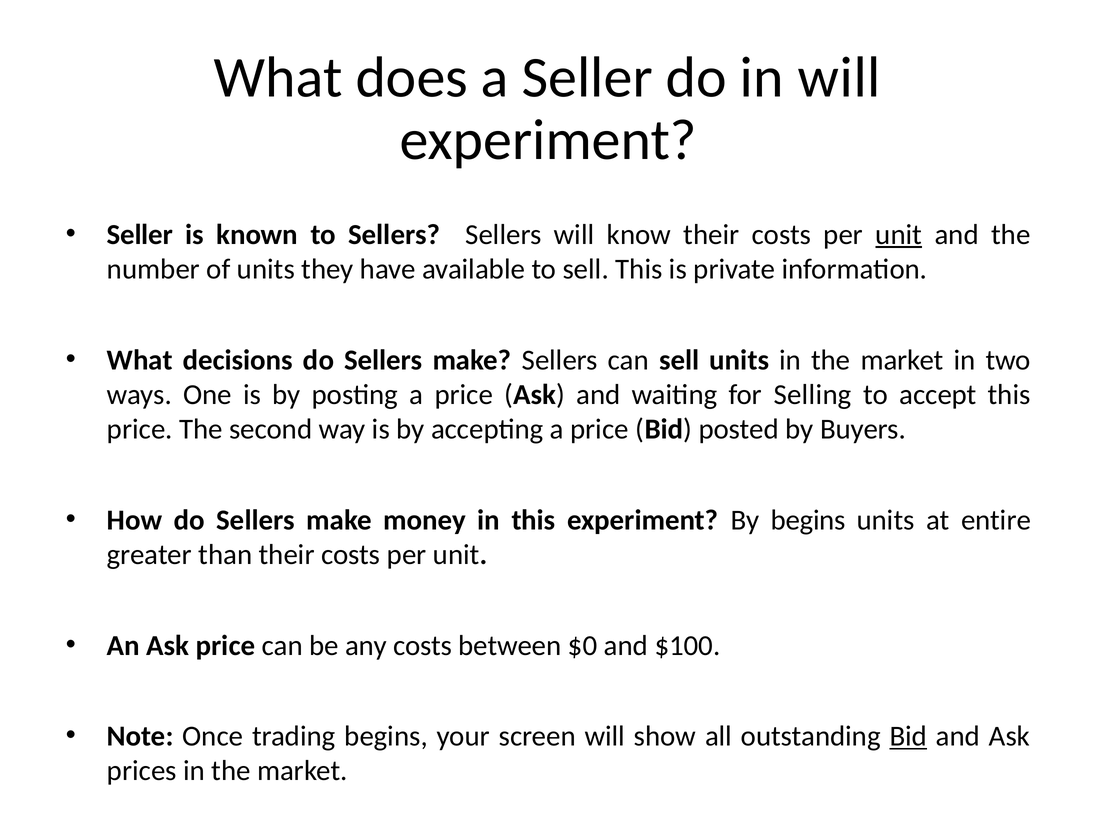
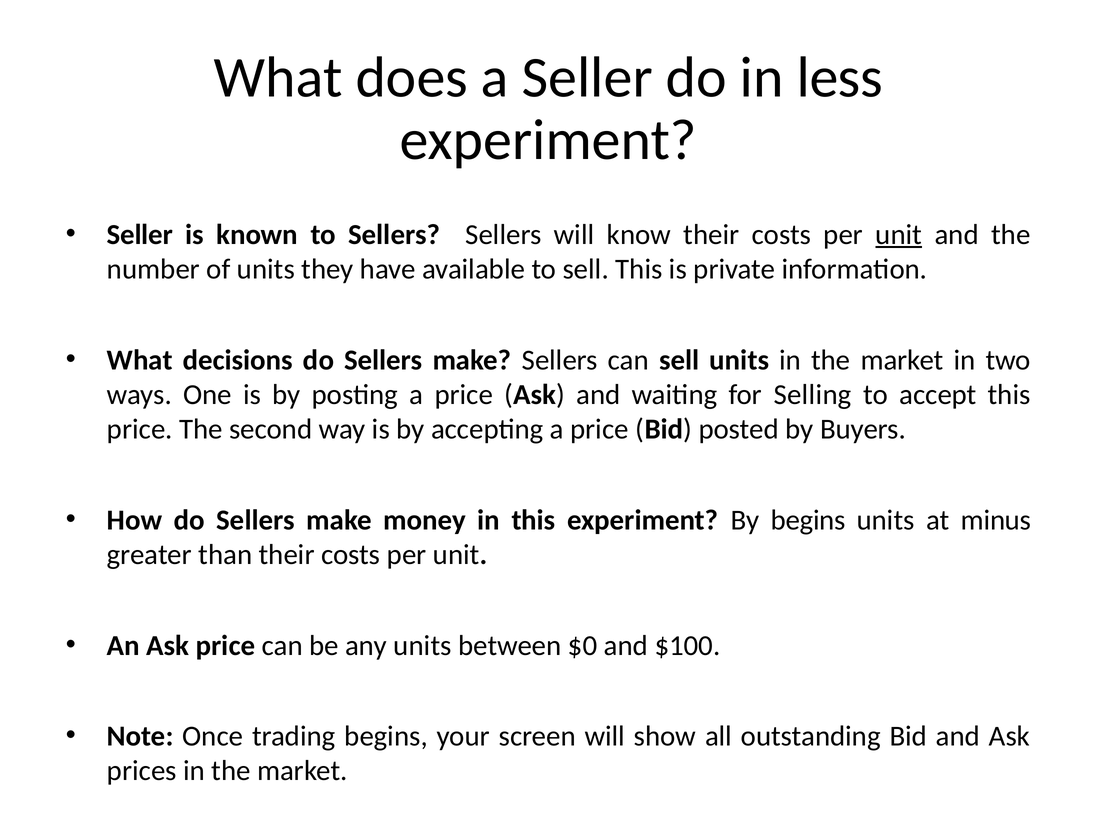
in will: will -> less
entire: entire -> minus
any costs: costs -> units
Bid at (908, 737) underline: present -> none
